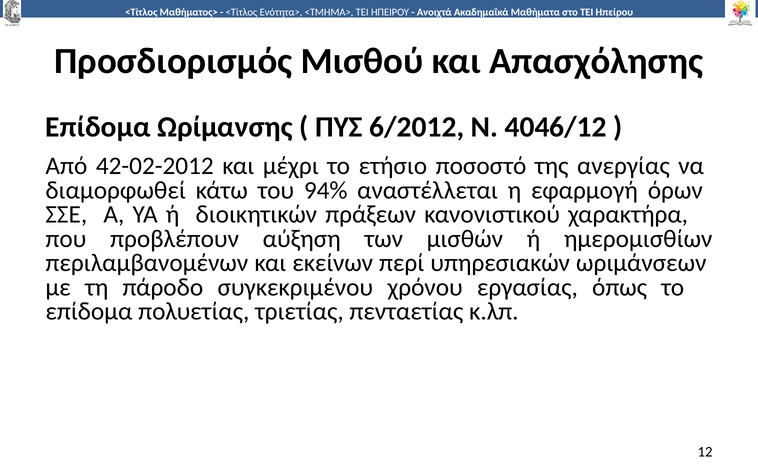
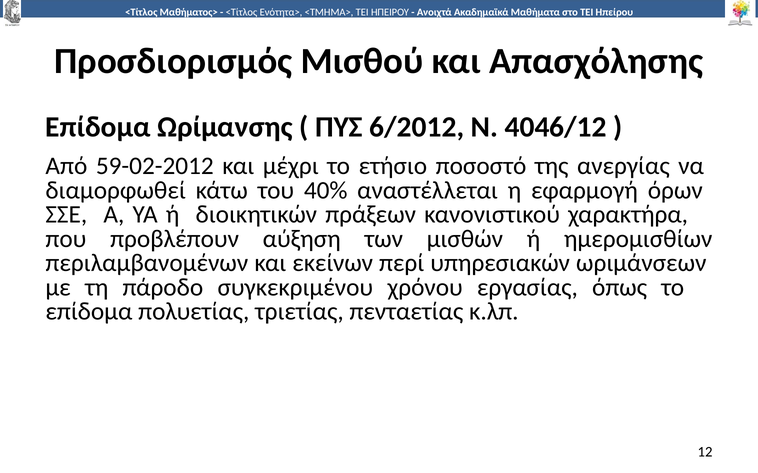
42-02-2012: 42-02-2012 -> 59-02-2012
94%: 94% -> 40%
